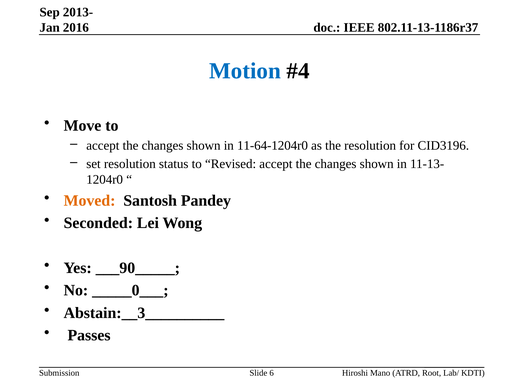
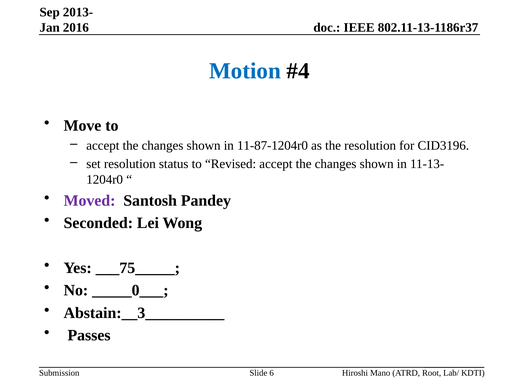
11-64-1204r0: 11-64-1204r0 -> 11-87-1204r0
Moved colour: orange -> purple
___90_____: ___90_____ -> ___75_____
